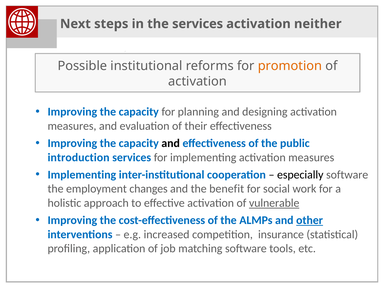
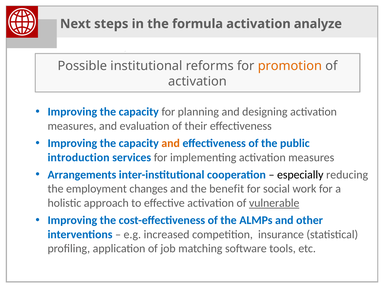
the services: services -> formula
neither: neither -> analyze
and at (171, 143) colour: black -> orange
Implementing at (82, 175): Implementing -> Arrangements
especially software: software -> reducing
other underline: present -> none
